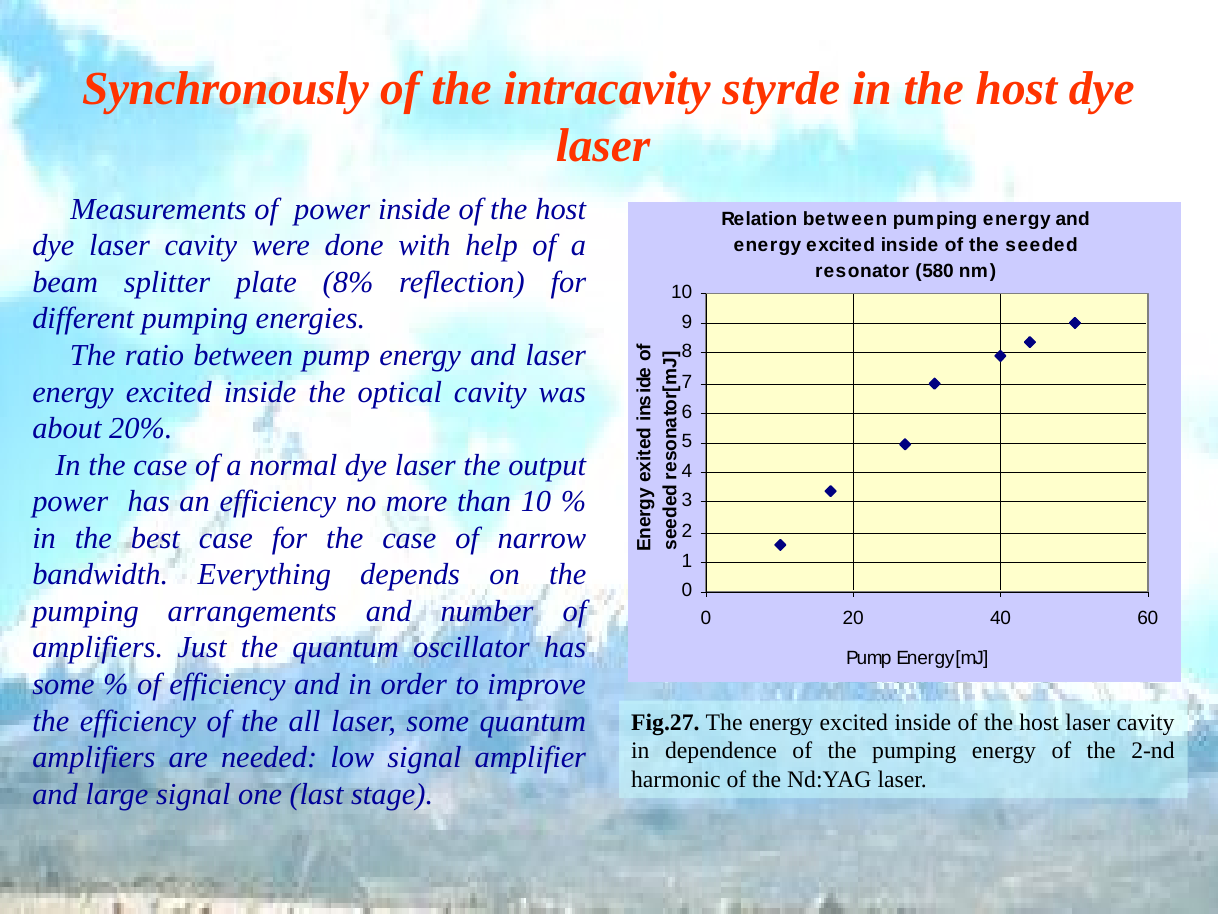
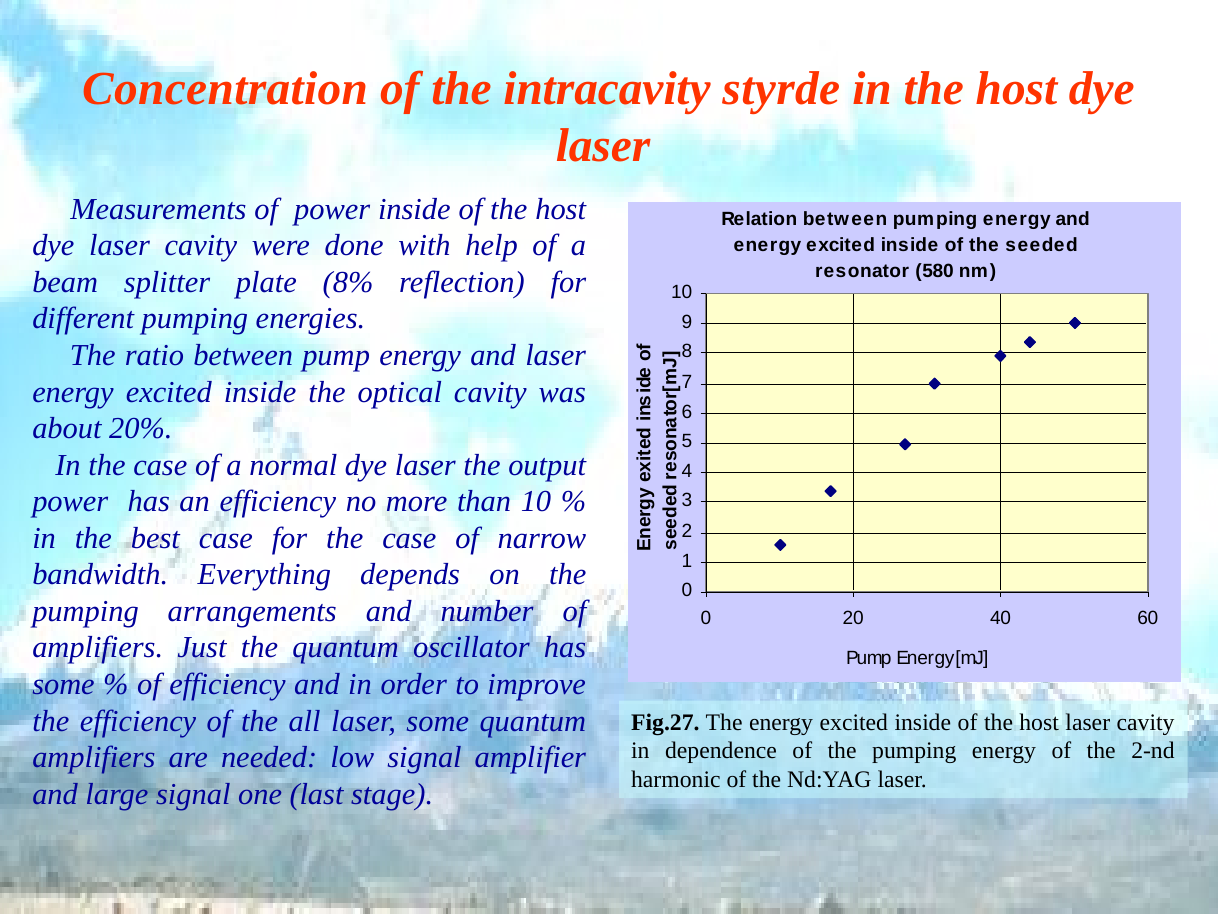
Synchronously: Synchronously -> Concentration
